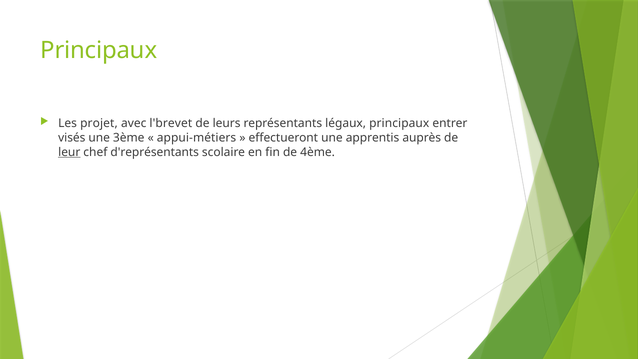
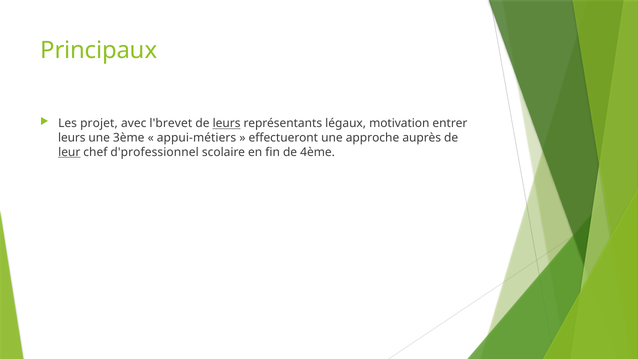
leurs at (227, 123) underline: none -> present
légaux principaux: principaux -> motivation
visés at (72, 138): visés -> leurs
apprentis: apprentis -> approche
d'représentants: d'représentants -> d'professionnel
